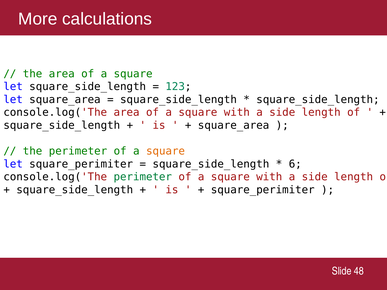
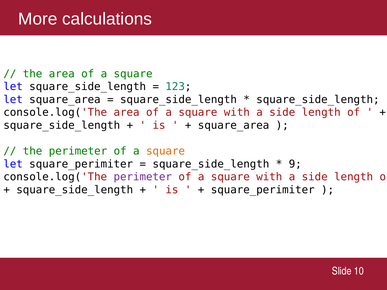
6: 6 -> 9
perimeter at (143, 177) colour: green -> purple
48: 48 -> 10
